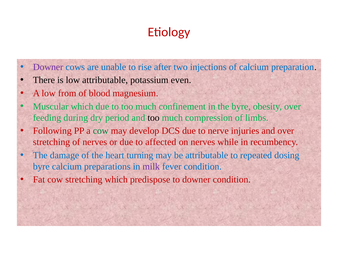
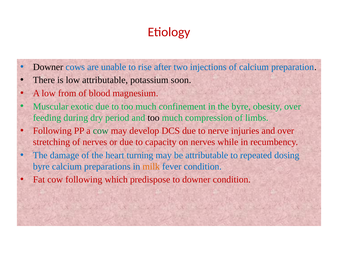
Downer at (48, 67) colour: purple -> black
even: even -> soon
Muscular which: which -> exotic
affected: affected -> capacity
milk colour: purple -> orange
cow stretching: stretching -> following
